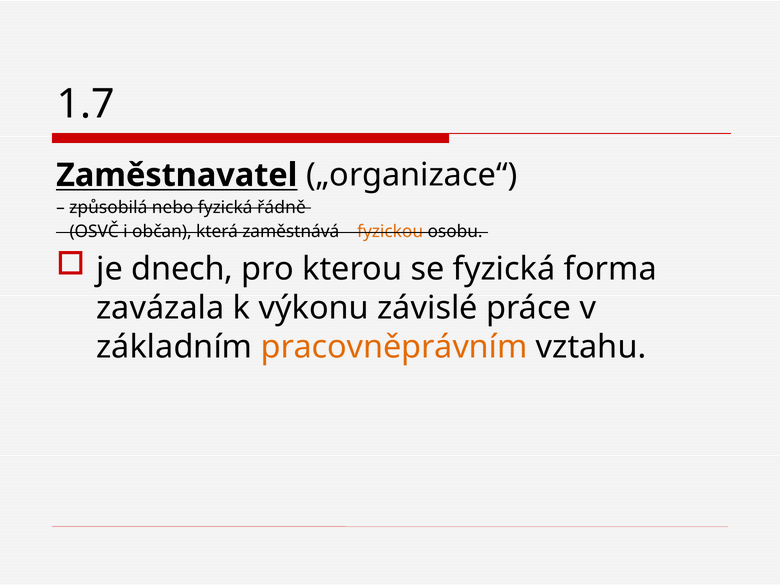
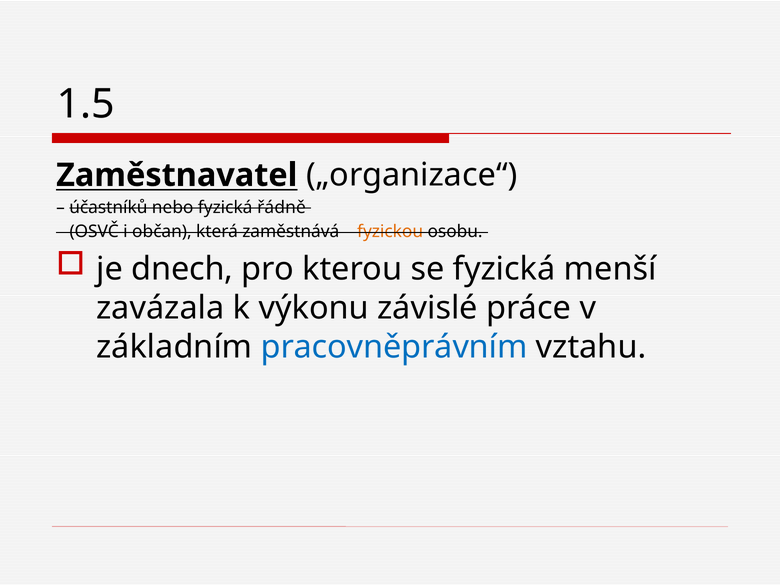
1.7: 1.7 -> 1.5
způsobilá: způsobilá -> účastníků
forma: forma -> menší
pracovněprávním colour: orange -> blue
